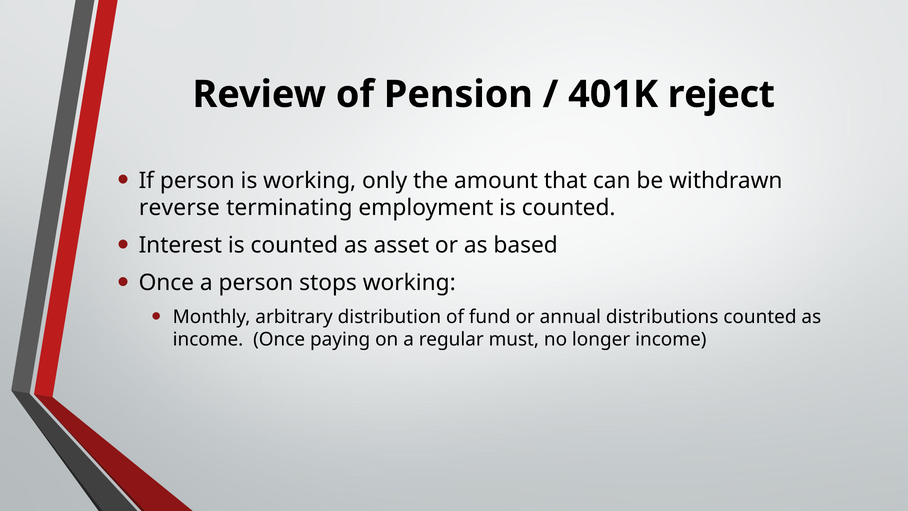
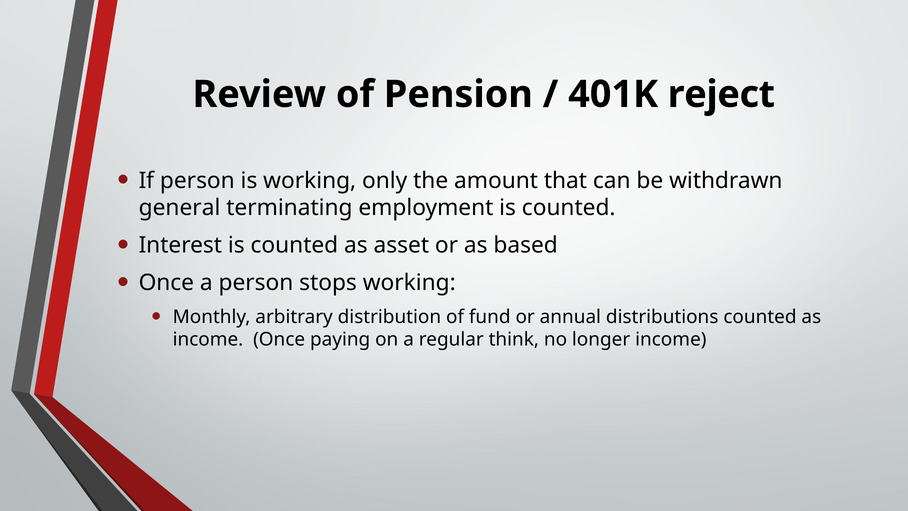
reverse: reverse -> general
must: must -> think
